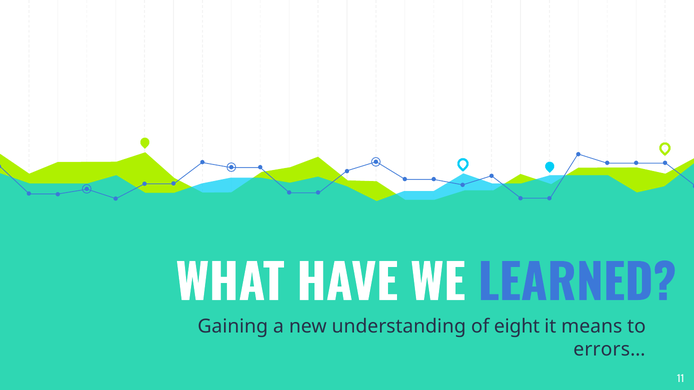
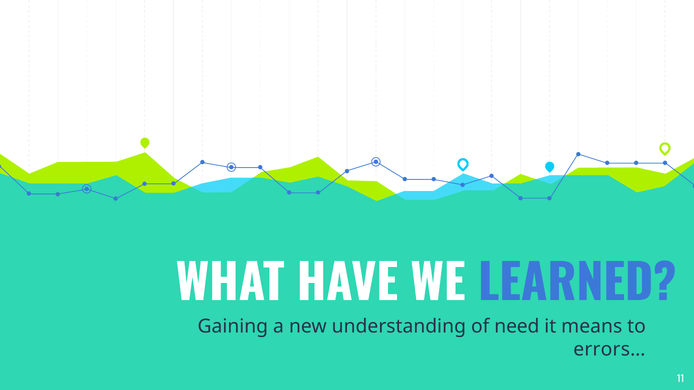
eight: eight -> need
